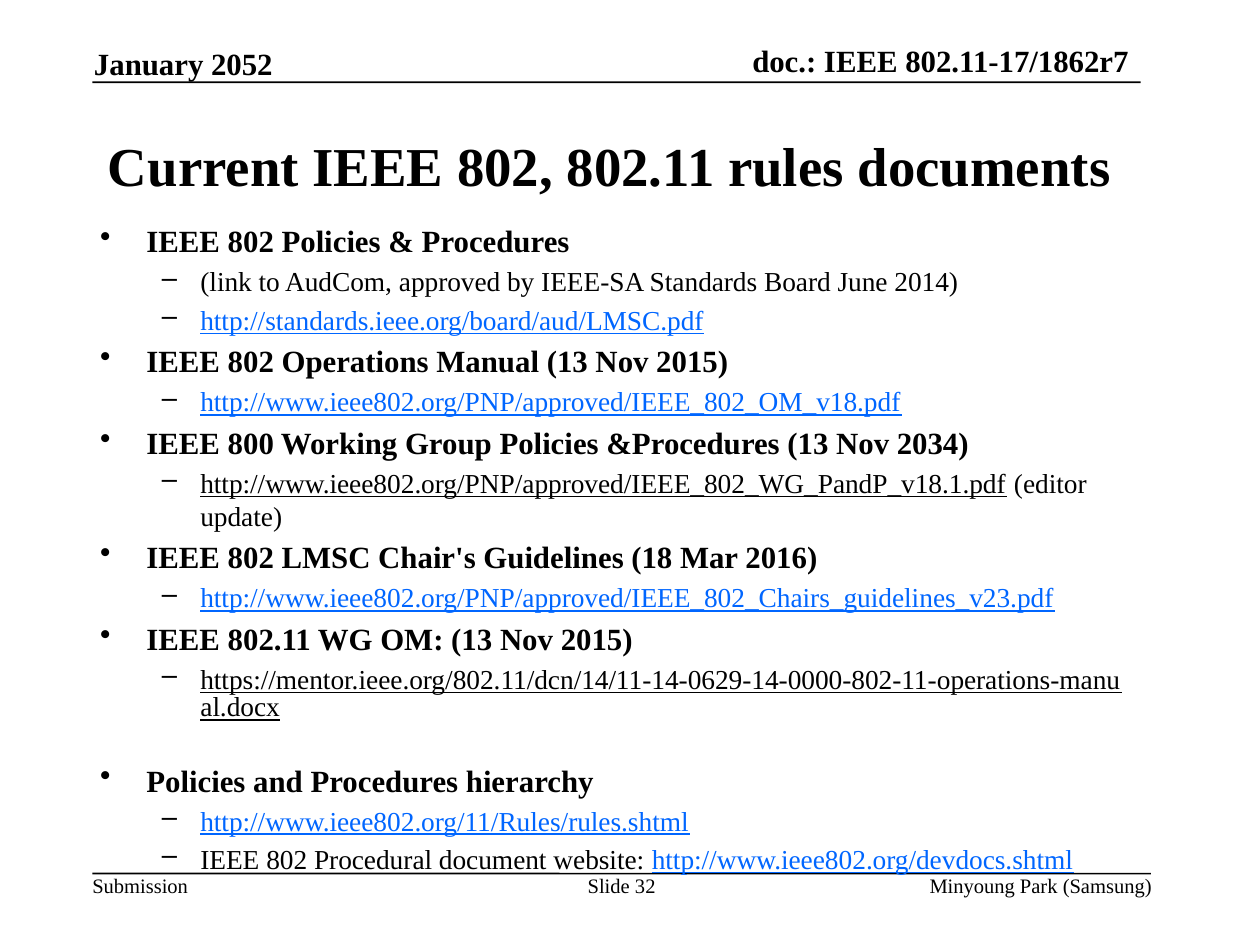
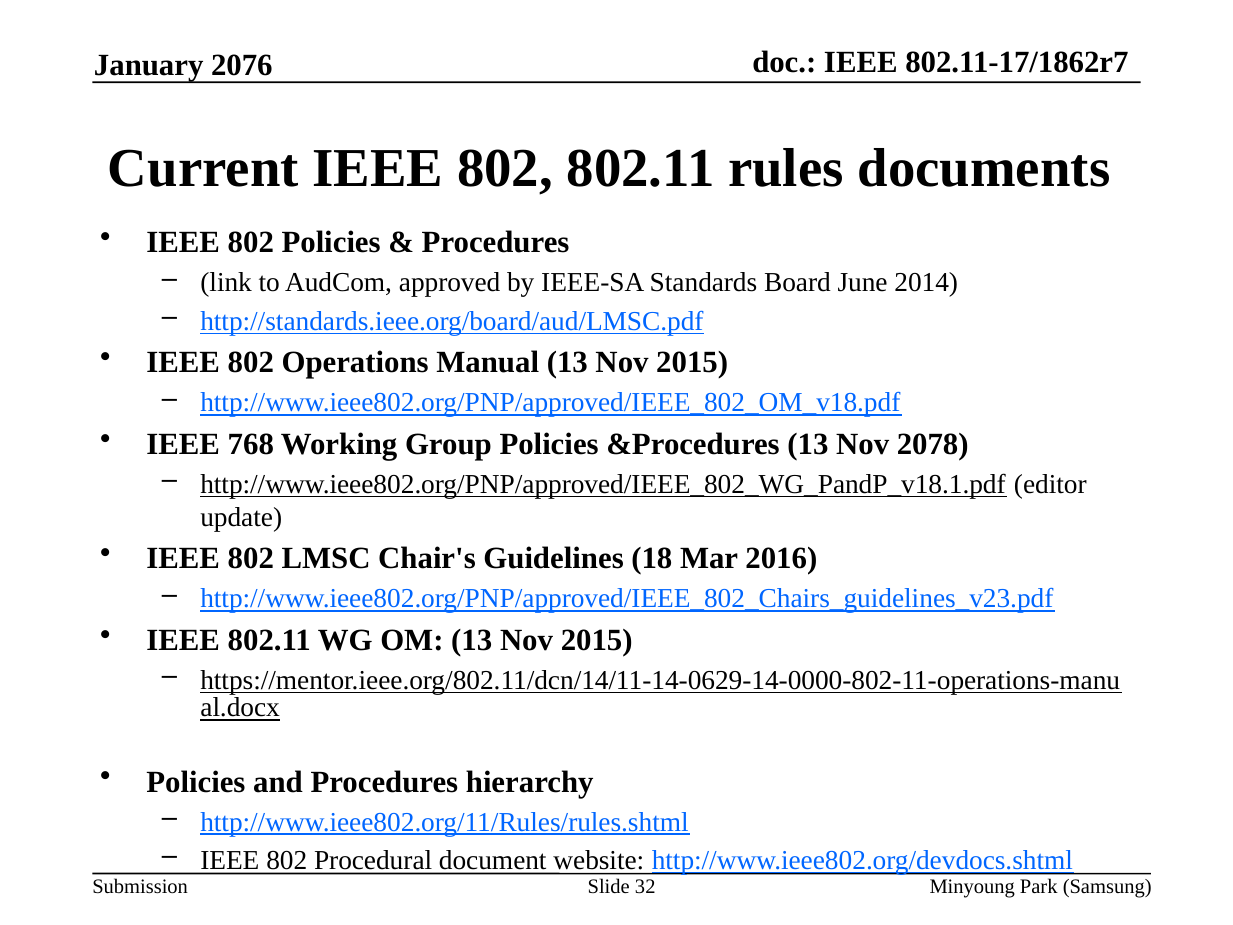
2052: 2052 -> 2076
800: 800 -> 768
2034: 2034 -> 2078
